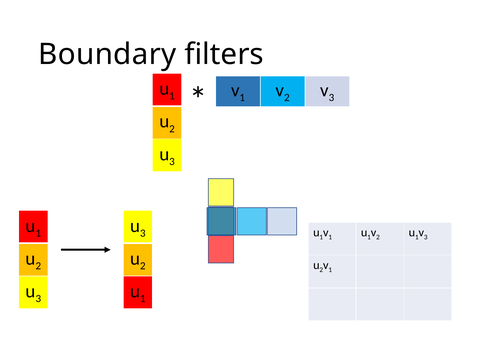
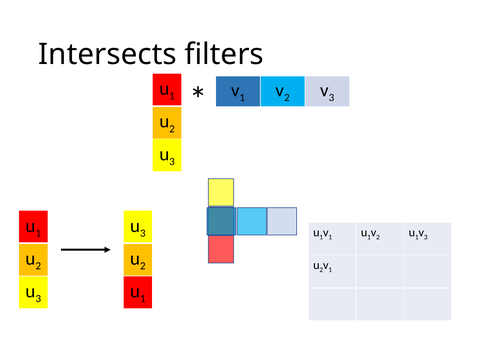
Boundary: Boundary -> Intersects
